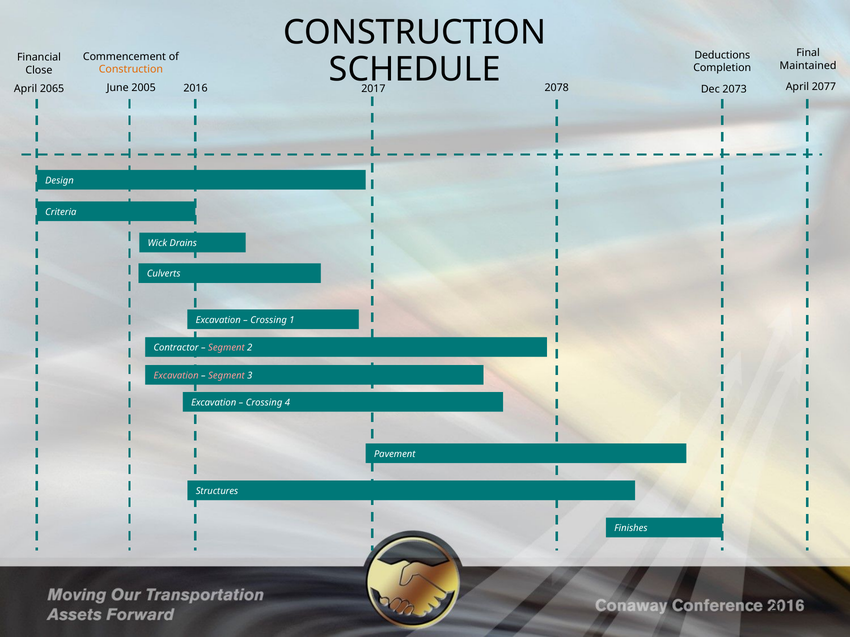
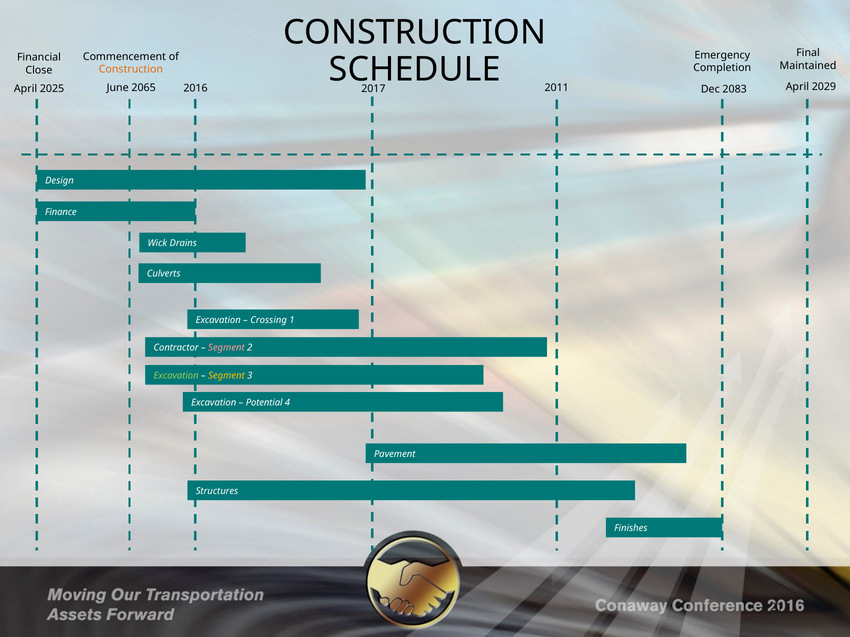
Deductions: Deductions -> Emergency
2005: 2005 -> 2065
2065: 2065 -> 2025
2078: 2078 -> 2011
2073: 2073 -> 2083
2077: 2077 -> 2029
Criteria: Criteria -> Finance
Excavation at (176, 376) colour: pink -> light green
Segment at (226, 376) colour: pink -> yellow
Crossing at (264, 403): Crossing -> Potential
